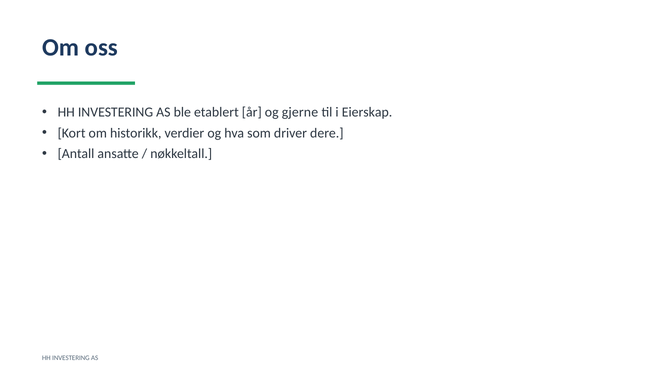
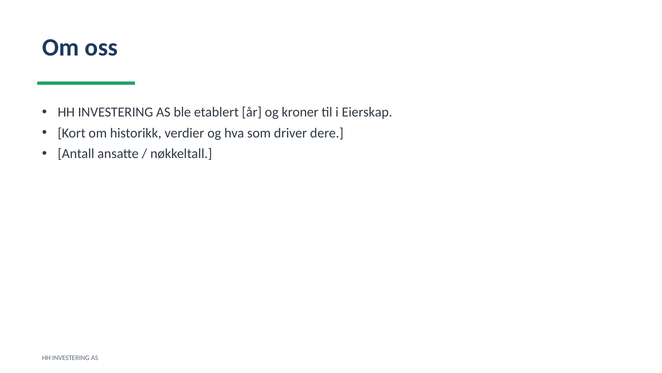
gjerne: gjerne -> kroner
